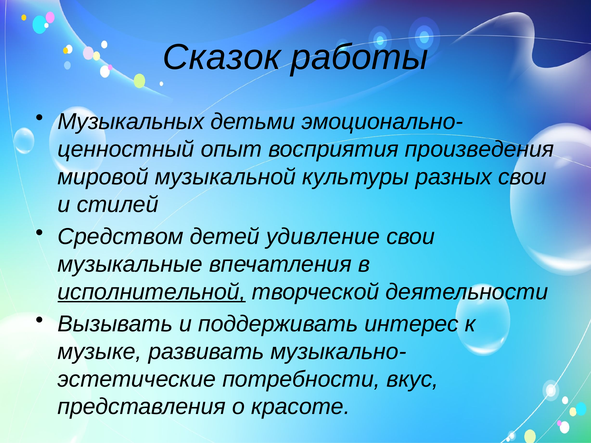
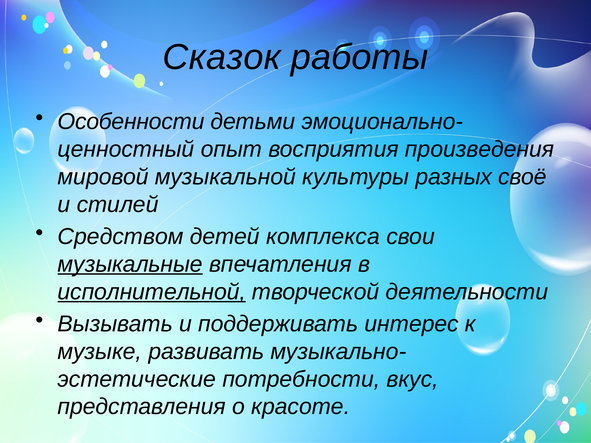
Музыкальных: Музыкальных -> Особенности
разных свои: свои -> своё
удивление: удивление -> комплекса
музыкальные underline: none -> present
